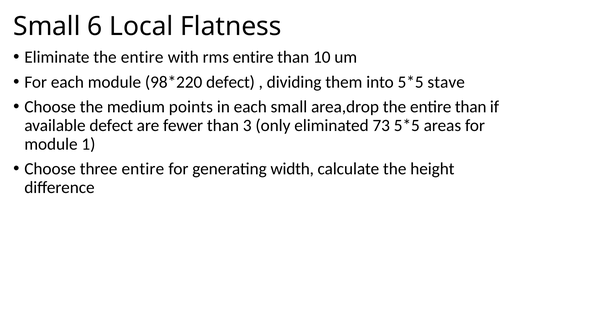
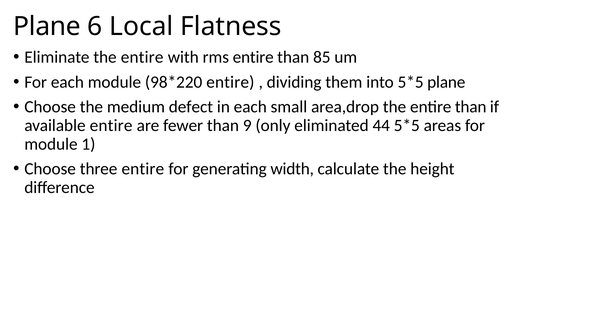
Small at (47, 26): Small -> Plane
10: 10 -> 85
defect at (231, 82): defect -> entire
stave at (446, 82): stave -> plane
points: points -> defect
available defect: defect -> entire
3: 3 -> 9
73: 73 -> 44
